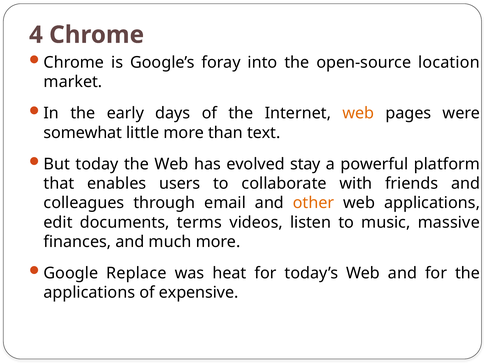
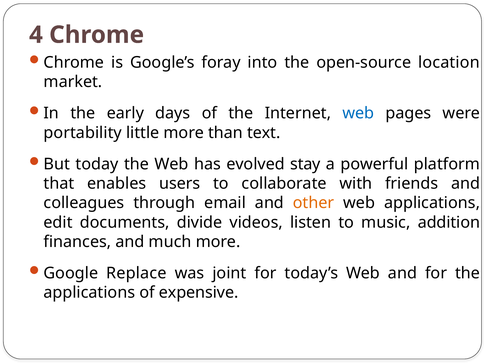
web at (358, 113) colour: orange -> blue
somewhat: somewhat -> portability
terms: terms -> divide
massive: massive -> addition
heat: heat -> joint
